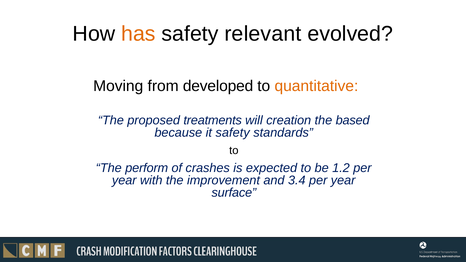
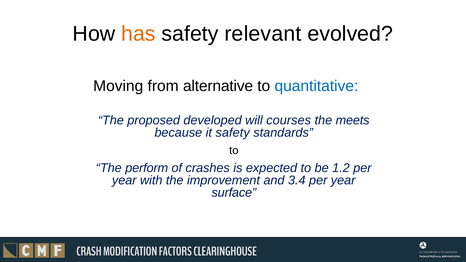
developed: developed -> alternative
quantitative colour: orange -> blue
treatments: treatments -> developed
creation: creation -> courses
based: based -> meets
